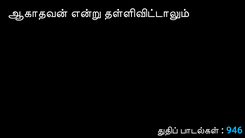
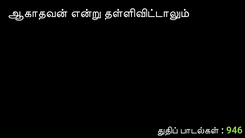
946 colour: light blue -> light green
